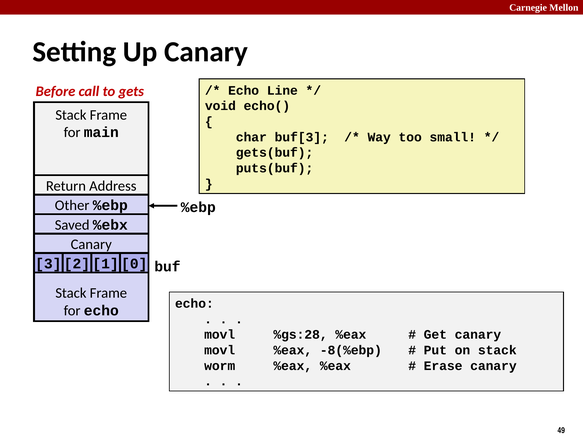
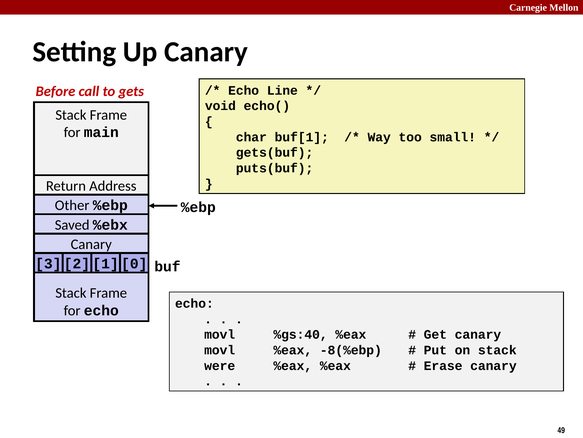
buf[3: buf[3 -> buf[1
%gs:28: %gs:28 -> %gs:40
worm: worm -> were
